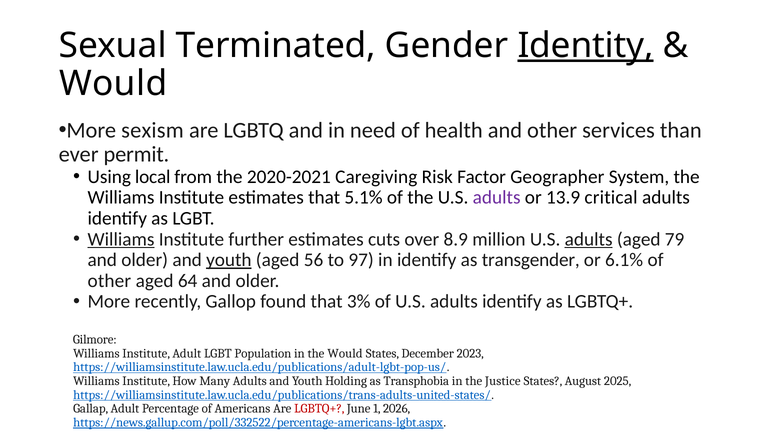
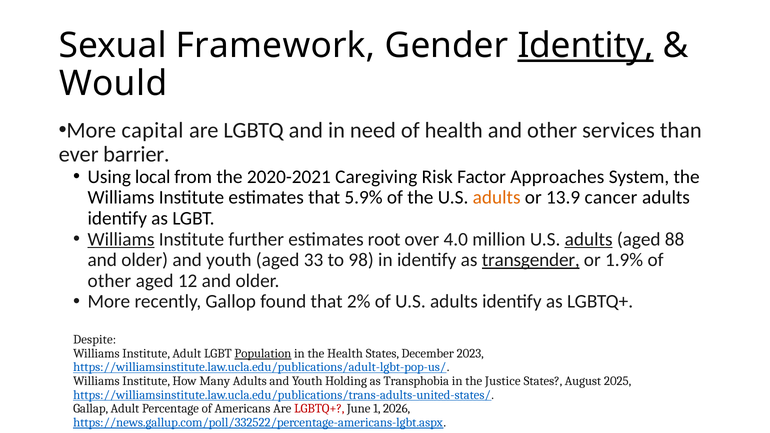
Terminated: Terminated -> Framework
sexism: sexism -> capital
permit: permit -> barrier
Geographer: Geographer -> Approaches
5.1%: 5.1% -> 5.9%
adults at (497, 198) colour: purple -> orange
critical: critical -> cancer
cuts: cuts -> root
8.9: 8.9 -> 4.0
79: 79 -> 88
youth at (229, 260) underline: present -> none
56: 56 -> 33
97: 97 -> 98
transgender underline: none -> present
6.1%: 6.1% -> 1.9%
64: 64 -> 12
3%: 3% -> 2%
Gilmore: Gilmore -> Despite
Population underline: none -> present
the Would: Would -> Health
